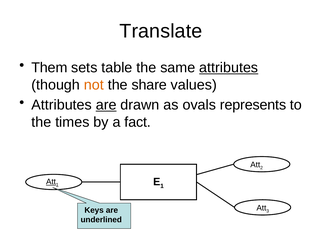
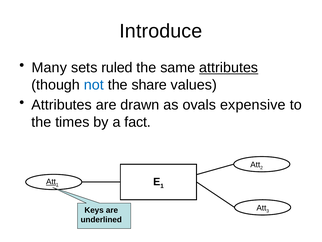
Translate: Translate -> Introduce
Them: Them -> Many
table: table -> ruled
not colour: orange -> blue
are at (106, 105) underline: present -> none
represents: represents -> expensive
